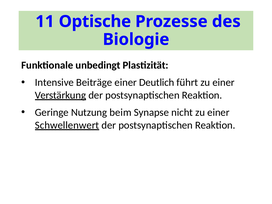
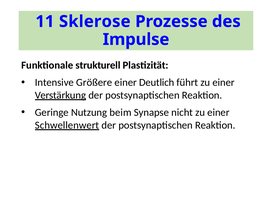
Optische: Optische -> Sklerose
Biologie: Biologie -> Impulse
unbedingt: unbedingt -> strukturell
Beiträge: Beiträge -> Größere
